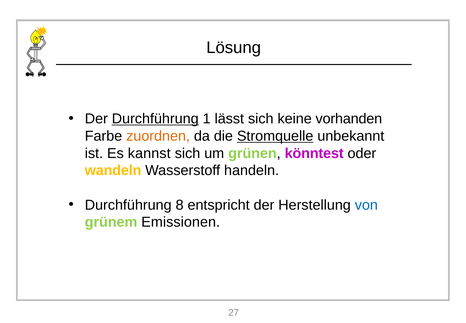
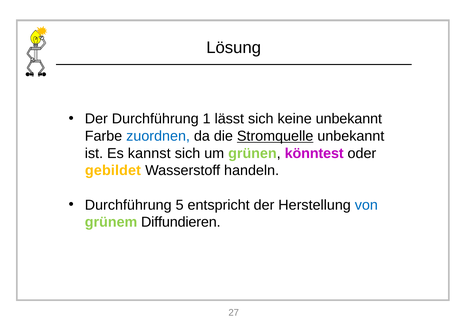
Durchführung at (155, 119) underline: present -> none
keine vorhanden: vorhanden -> unbekannt
zuordnen colour: orange -> blue
wandeln: wandeln -> gebildet
8: 8 -> 5
Emissionen: Emissionen -> Diffundieren
